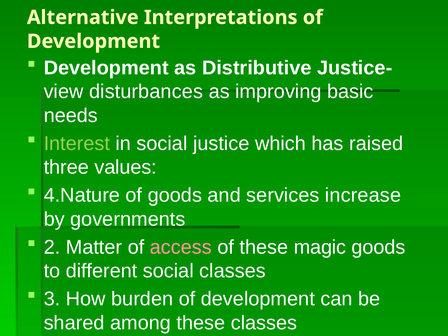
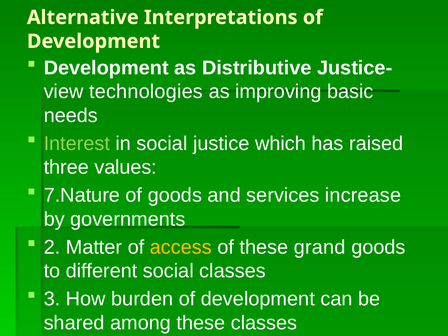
disturbances: disturbances -> technologies
4.Nature: 4.Nature -> 7.Nature
access colour: pink -> yellow
magic: magic -> grand
